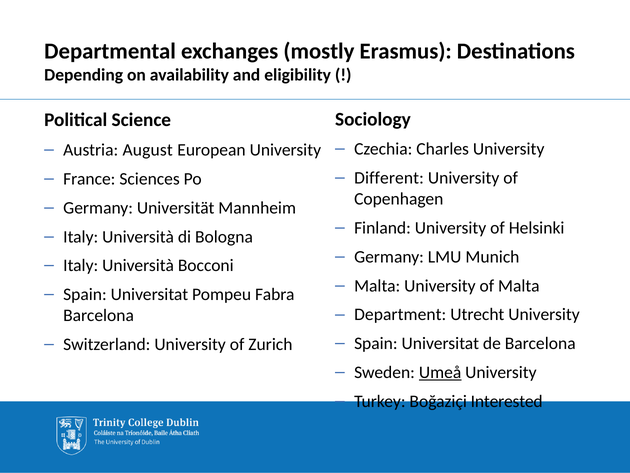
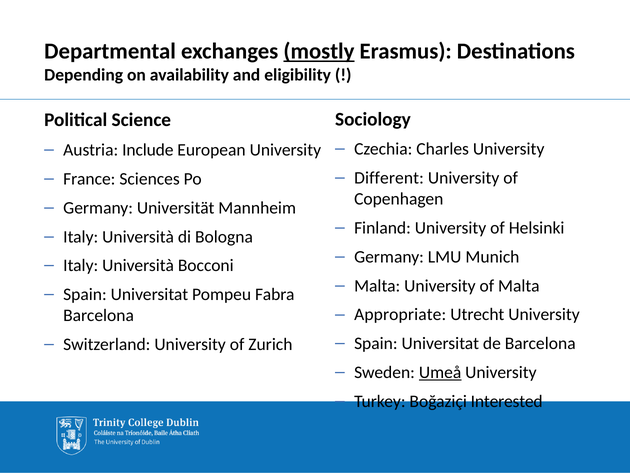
mostly underline: none -> present
August: August -> Include
Department: Department -> Appropriate
